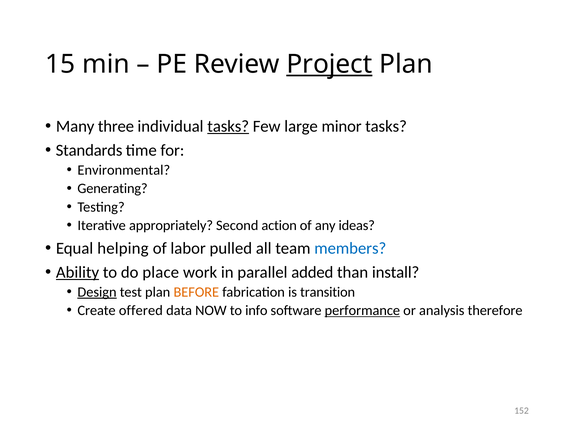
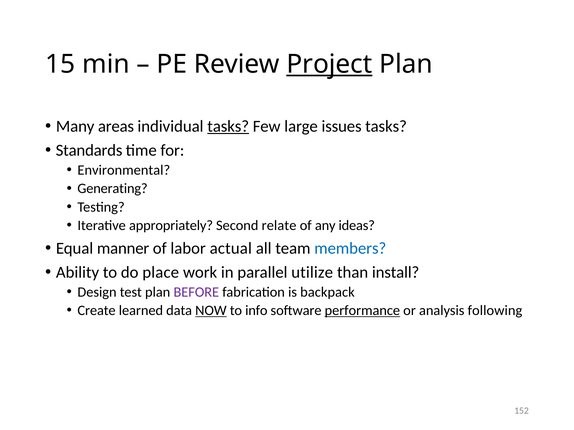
three: three -> areas
minor: minor -> issues
action: action -> relate
helping: helping -> manner
pulled: pulled -> actual
Ability underline: present -> none
added: added -> utilize
Design underline: present -> none
BEFORE colour: orange -> purple
transition: transition -> backpack
offered: offered -> learned
NOW underline: none -> present
therefore: therefore -> following
